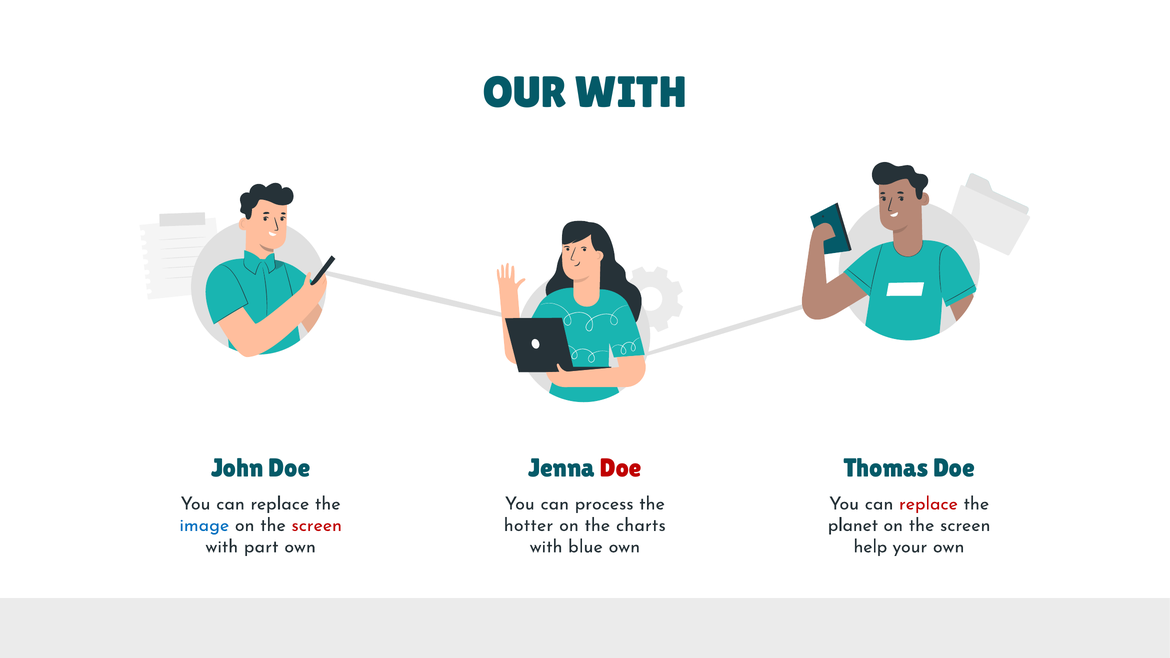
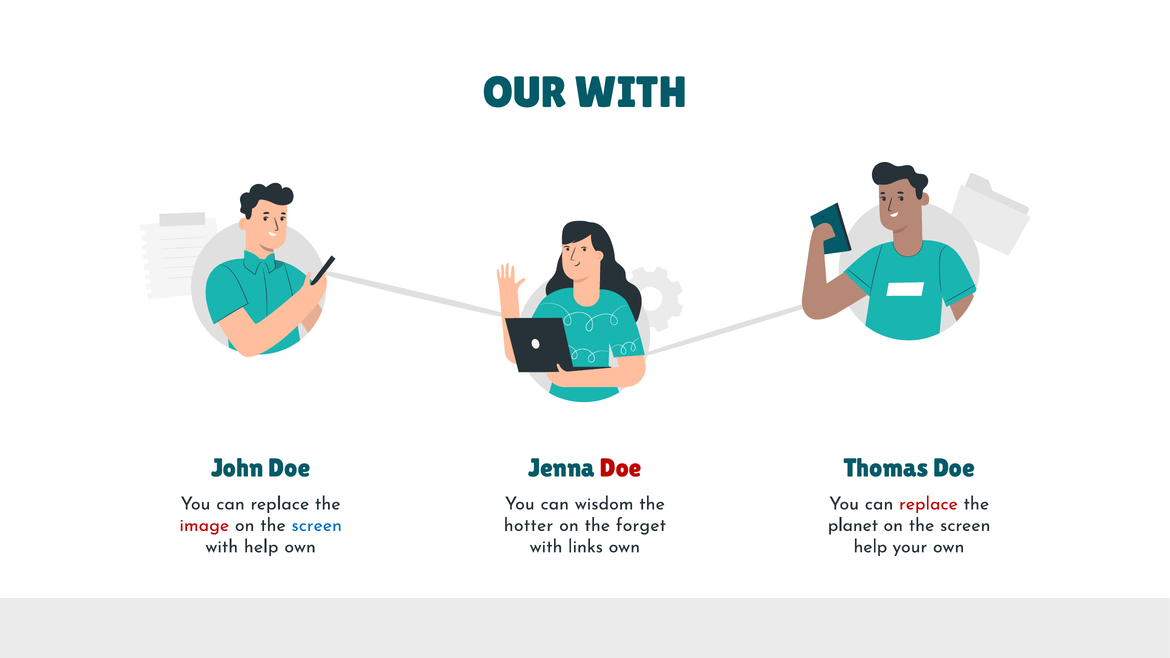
process: process -> wisdom
image colour: blue -> red
screen at (317, 525) colour: red -> blue
charts: charts -> forget
with part: part -> help
blue: blue -> links
